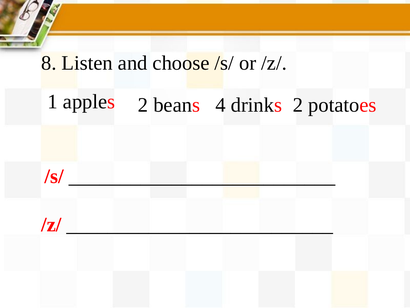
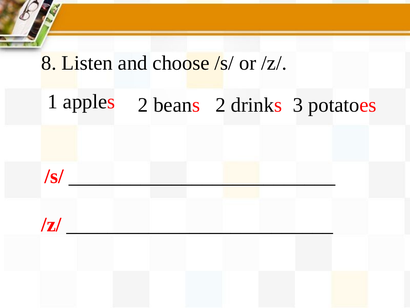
beans 4: 4 -> 2
drinks 2: 2 -> 3
